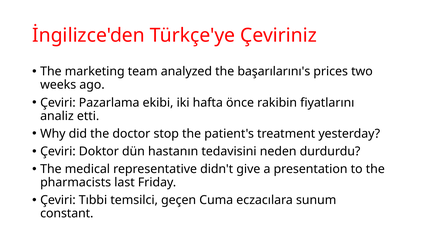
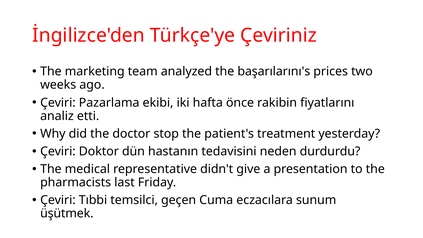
constant: constant -> üşütmek
